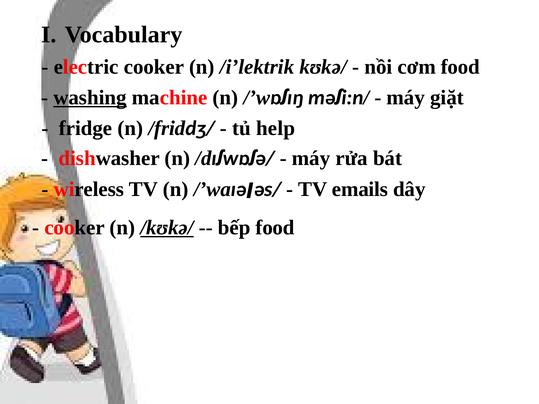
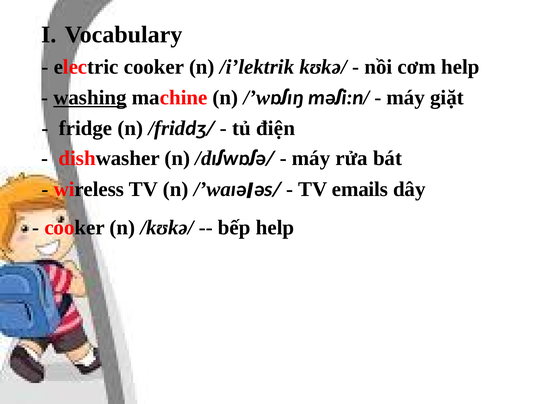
cơm food: food -> help
help: help -> điện
/kʊkə/ underline: present -> none
bếp food: food -> help
